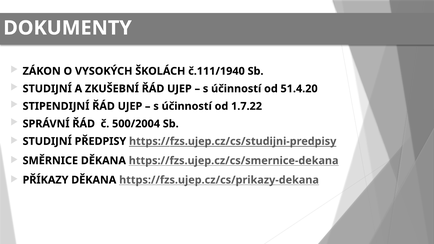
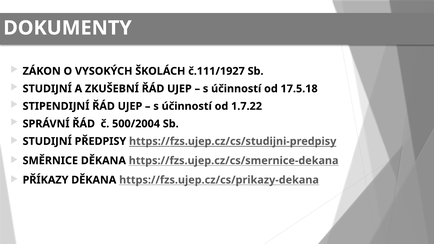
č.111/1940: č.111/1940 -> č.111/1927
51.4.20: 51.4.20 -> 17.5.18
